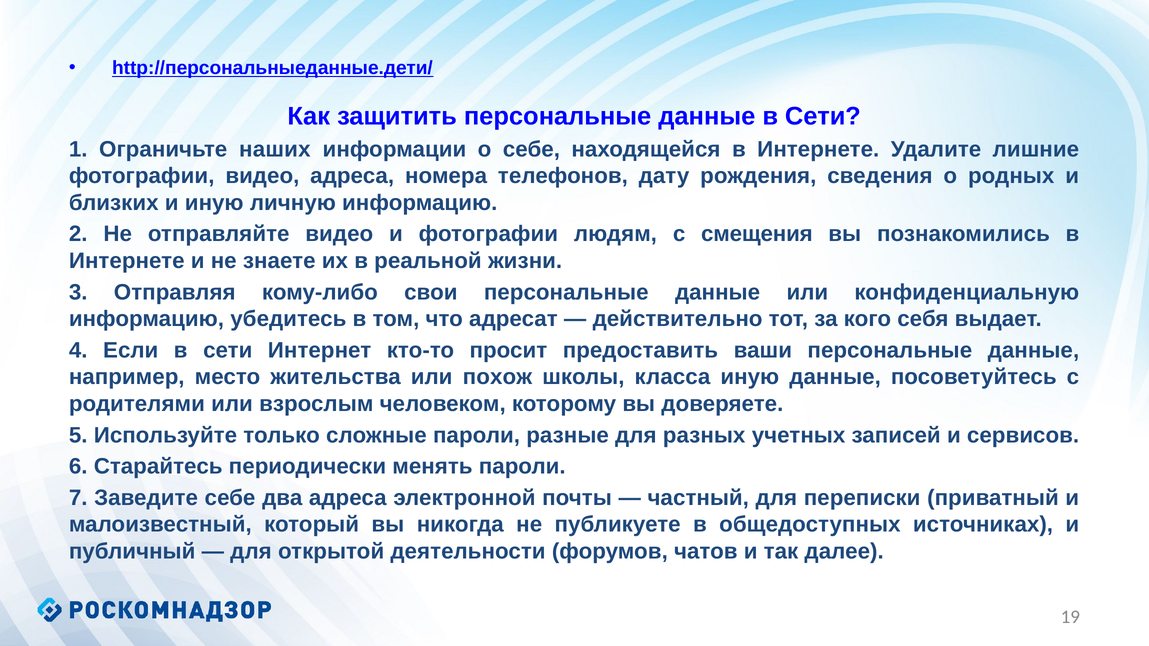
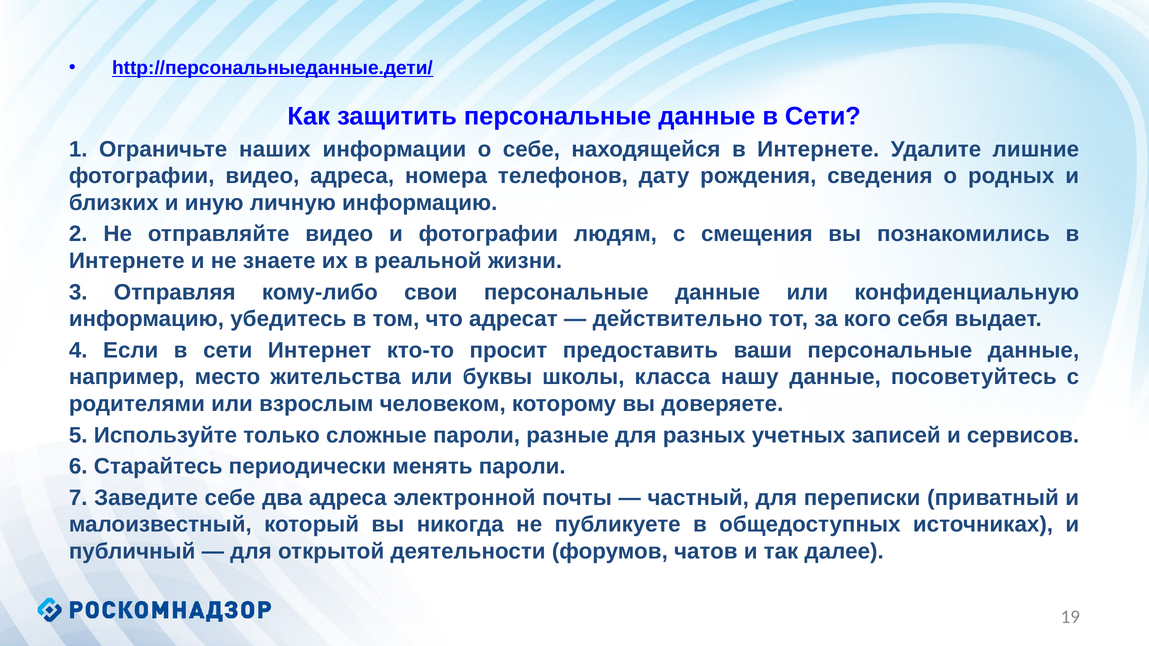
похож: похож -> буквы
класса иную: иную -> нашу
